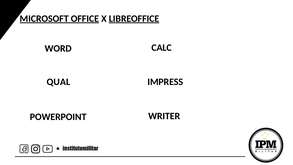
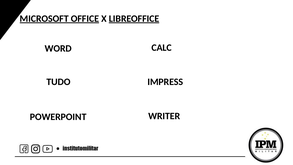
QUAL: QUAL -> TUDO
